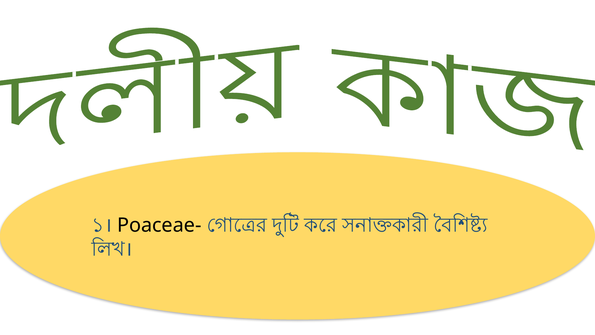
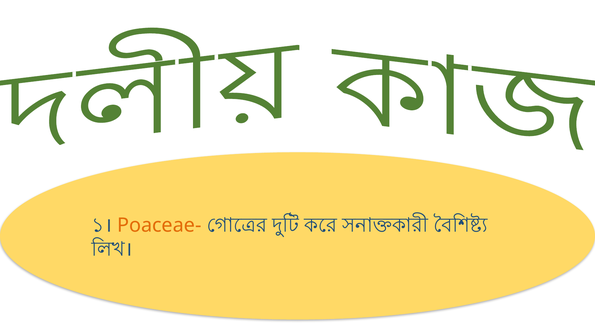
Poaceae- colour: black -> orange
